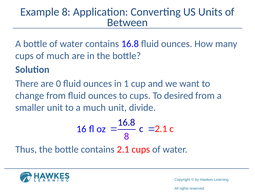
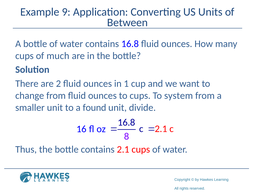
Example 8: 8 -> 9
0: 0 -> 2
desired: desired -> system
a much: much -> found
